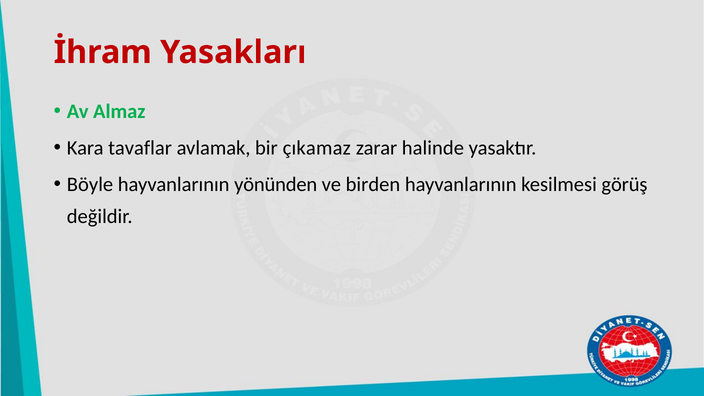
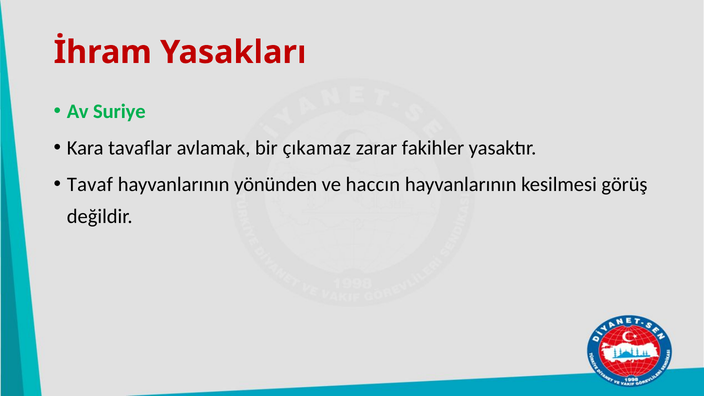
Almaz: Almaz -> Suriye
halinde: halinde -> fakihler
Böyle: Böyle -> Tavaf
birden: birden -> haccın
